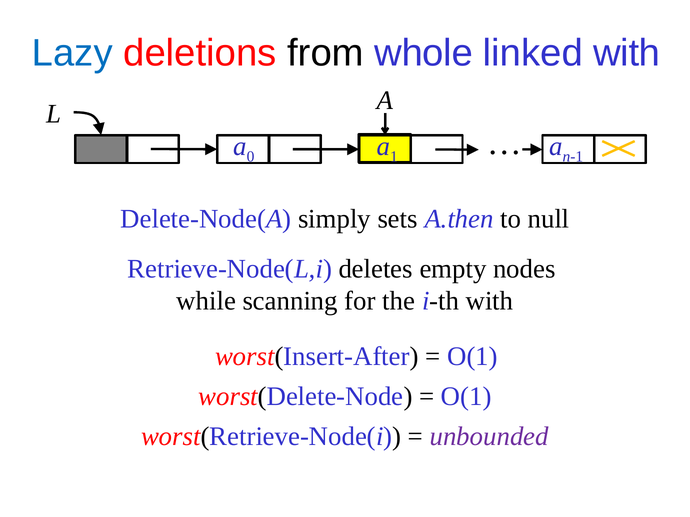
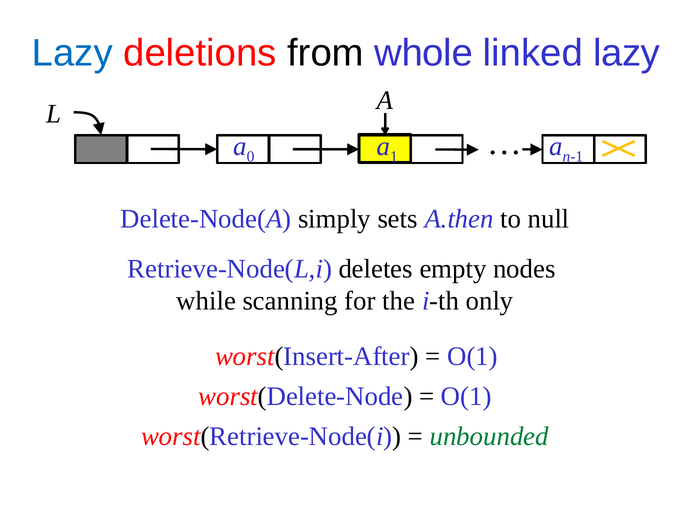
linked with: with -> lazy
i-th with: with -> only
unbounded colour: purple -> green
